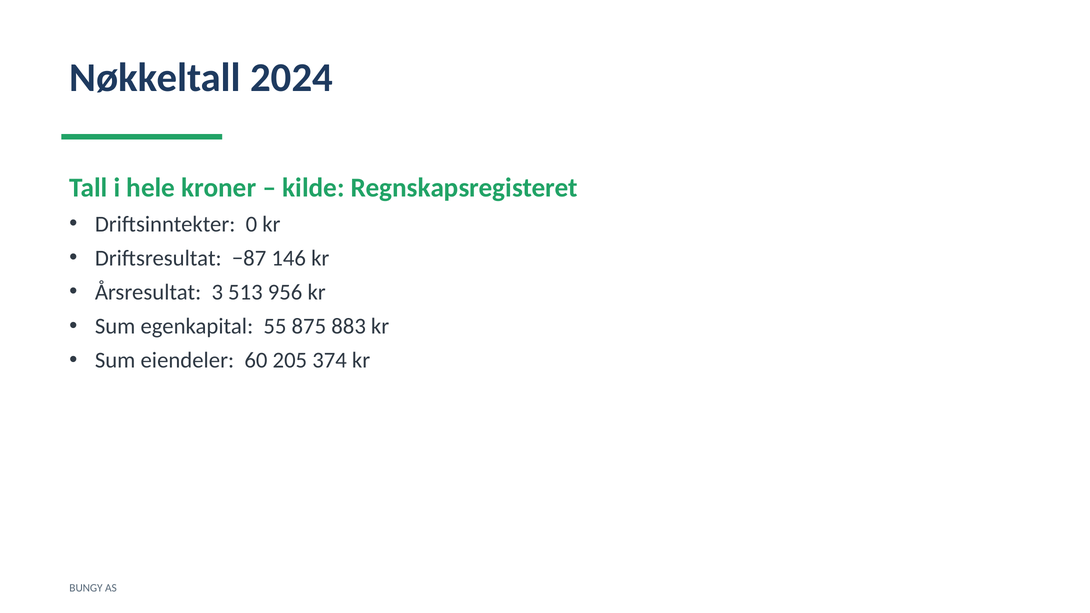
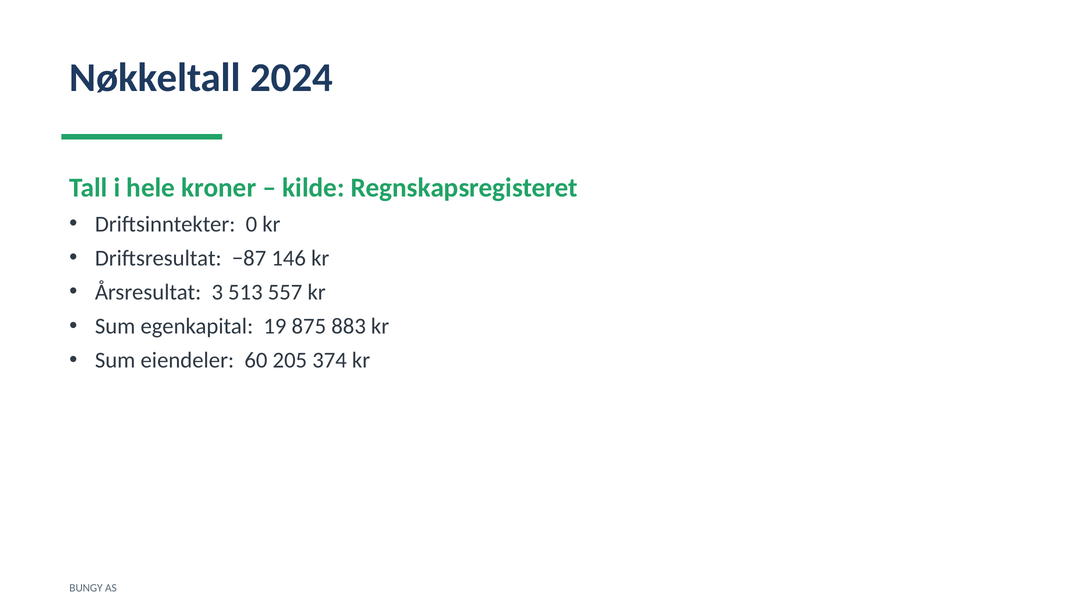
956: 956 -> 557
55: 55 -> 19
